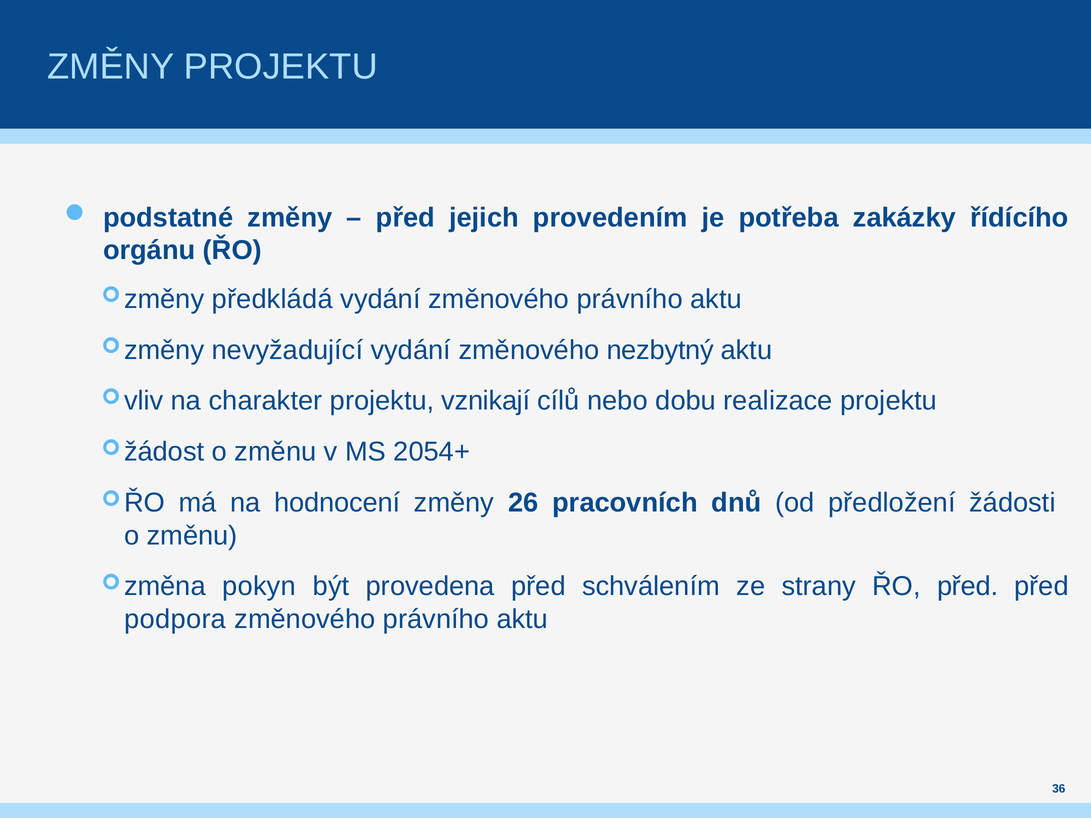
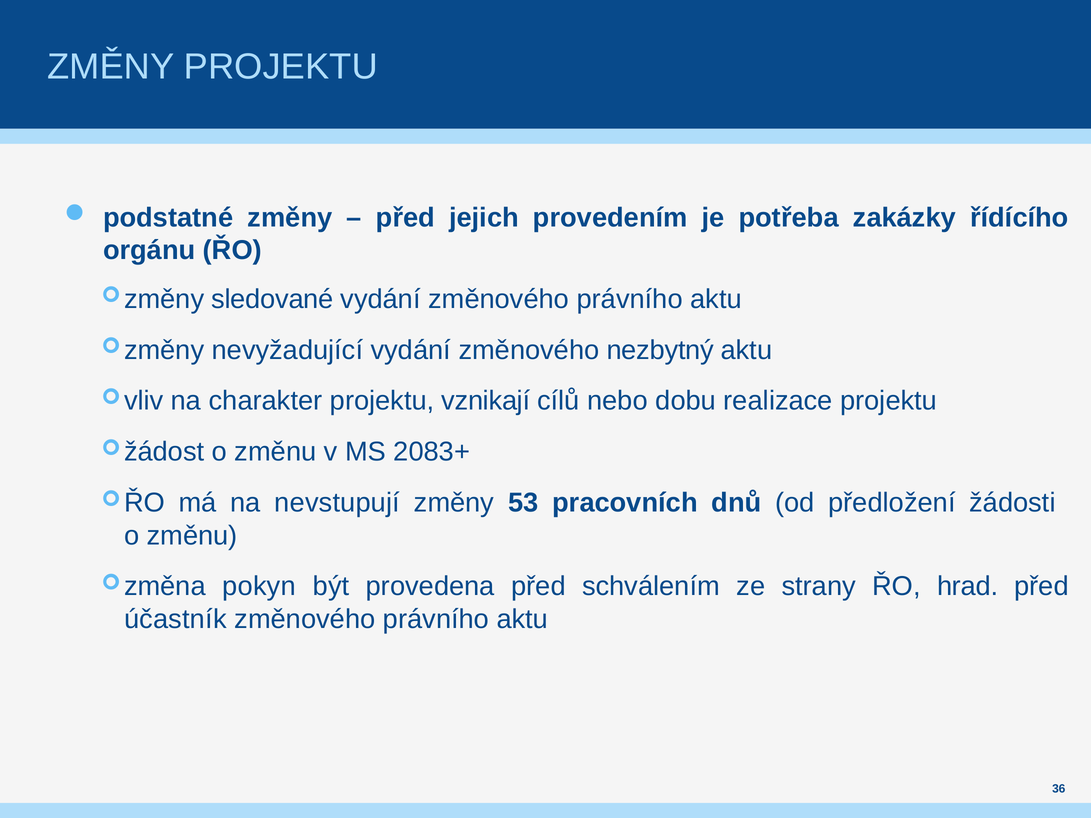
předkládá: předkládá -> sledované
2054+: 2054+ -> 2083+
hodnocení: hodnocení -> nevstupují
26: 26 -> 53
ŘO před: před -> hrad
podpora: podpora -> účastník
